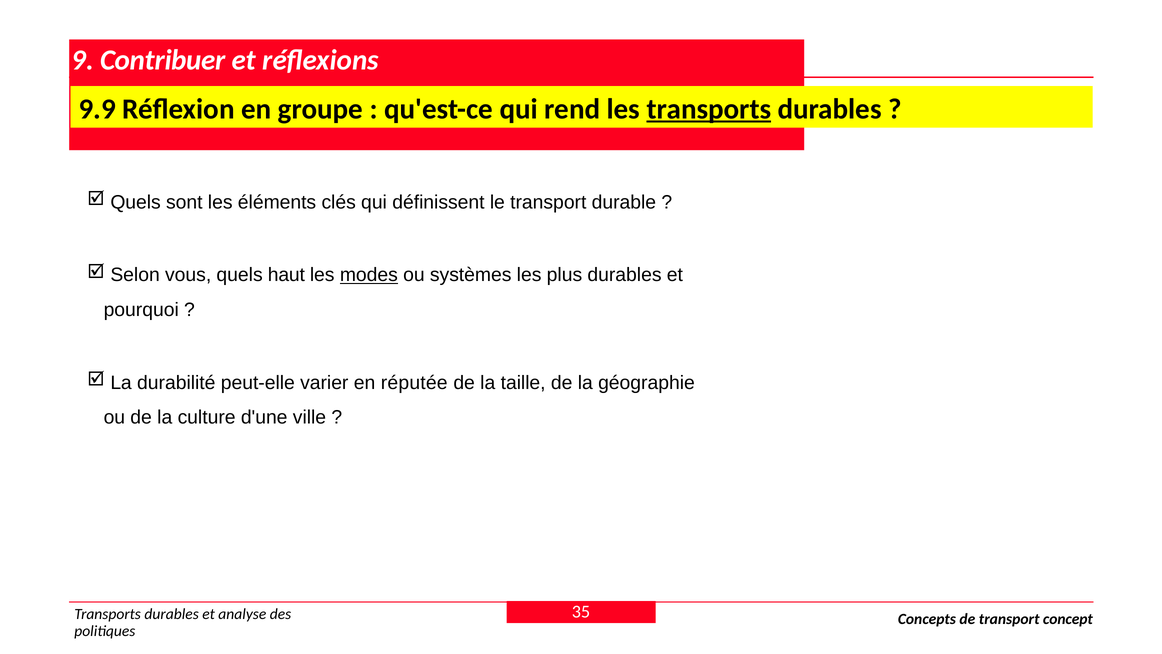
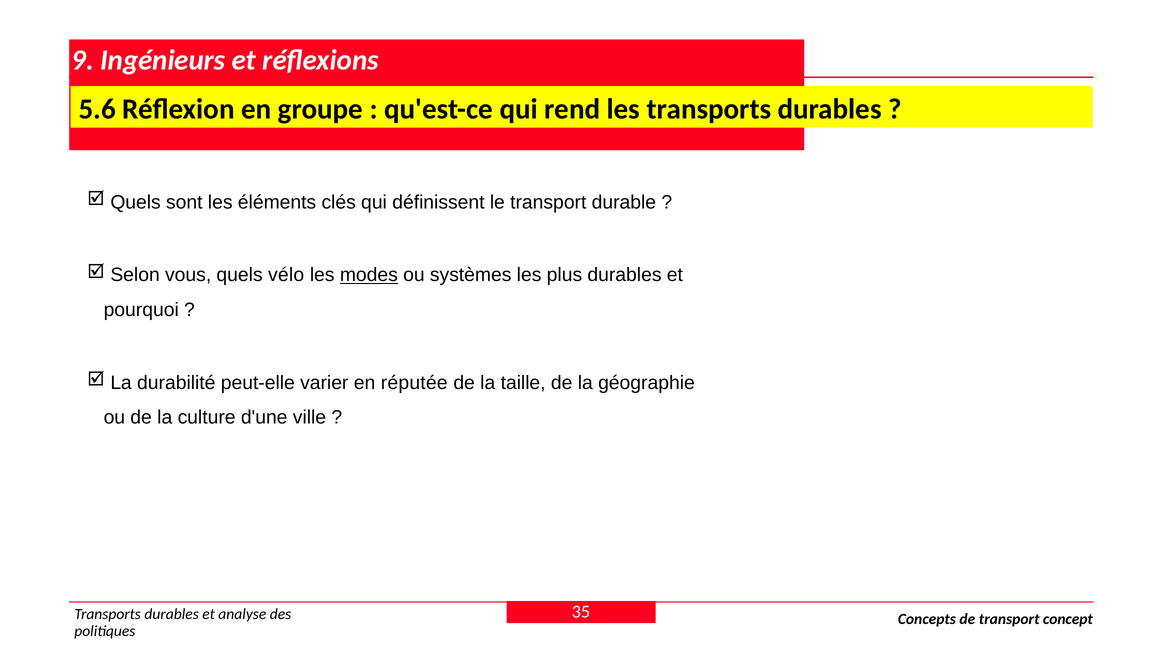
Contribuer: Contribuer -> Ingénieurs
9.9: 9.9 -> 5.6
transports at (709, 109) underline: present -> none
haut: haut -> vélo
